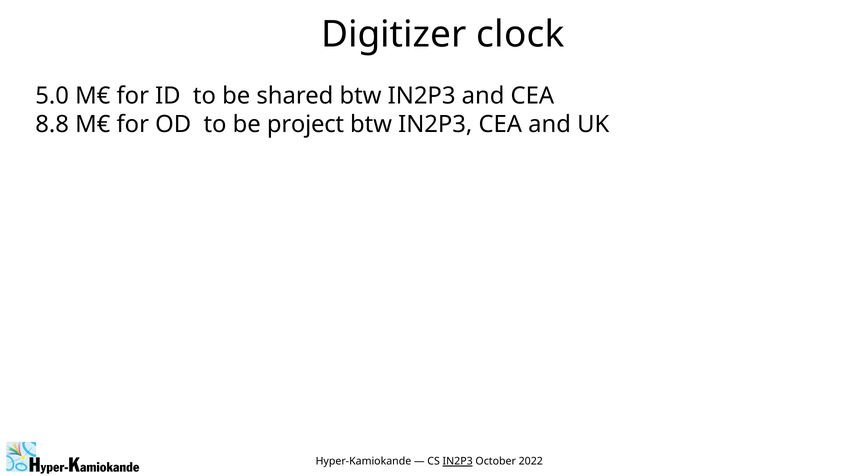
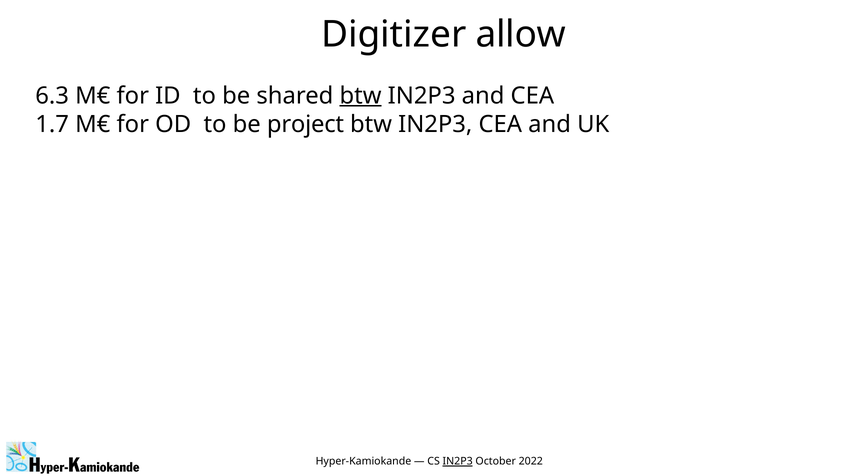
clock: clock -> allow
5.0: 5.0 -> 6.3
btw at (361, 96) underline: none -> present
8.8: 8.8 -> 1.7
